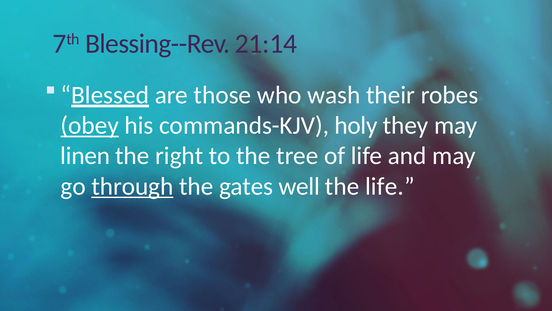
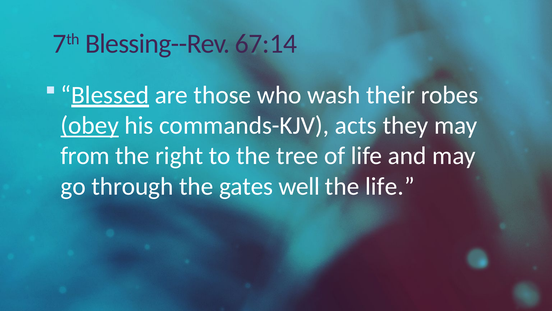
21:14: 21:14 -> 67:14
holy: holy -> acts
linen: linen -> from
through underline: present -> none
